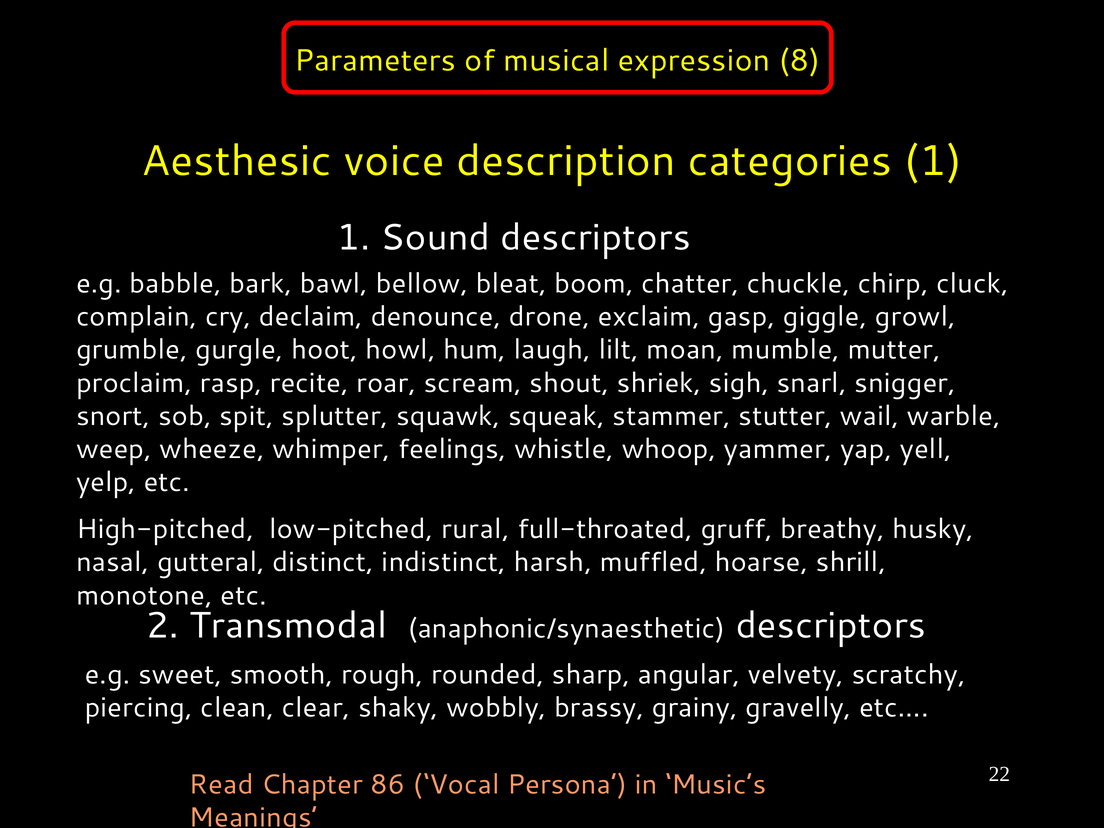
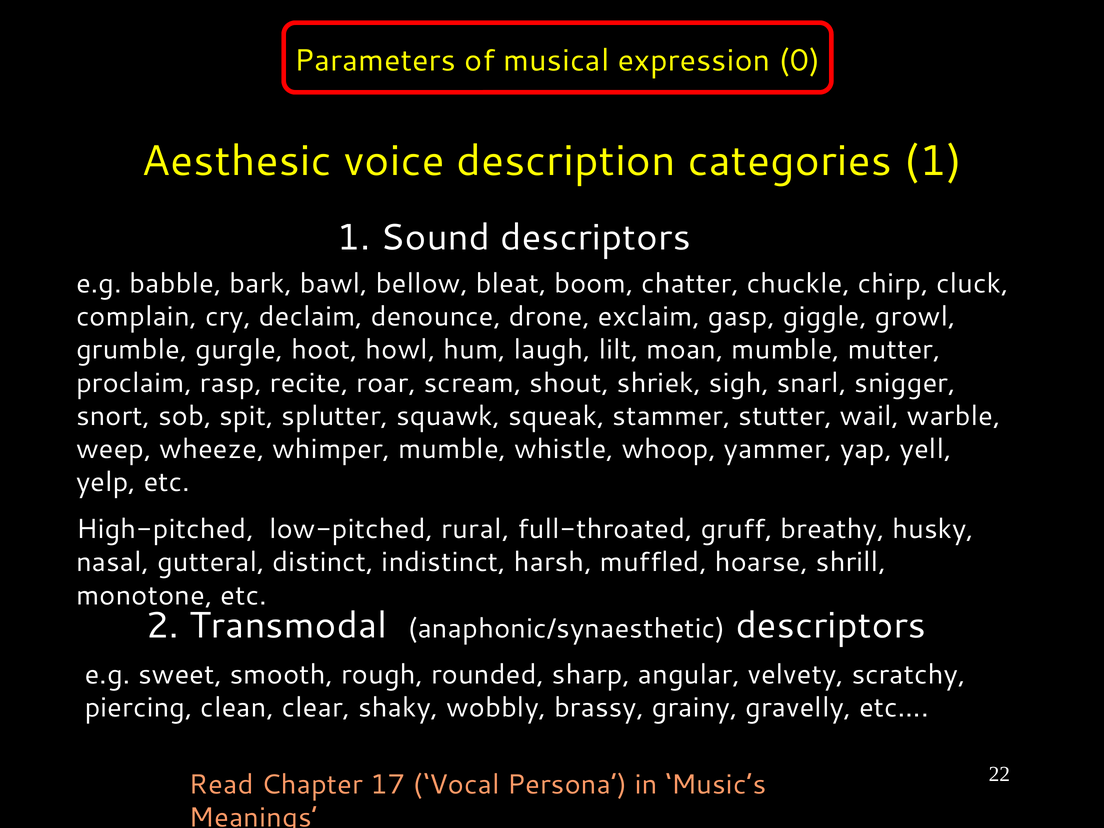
8: 8 -> 0
whimper feelings: feelings -> mumble
86: 86 -> 17
